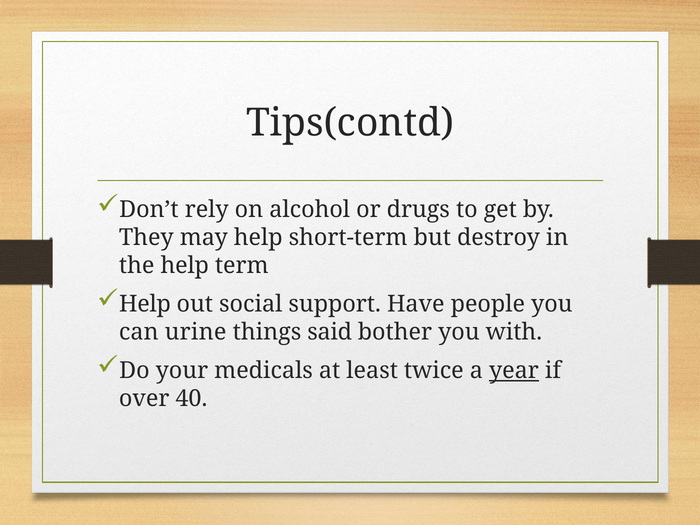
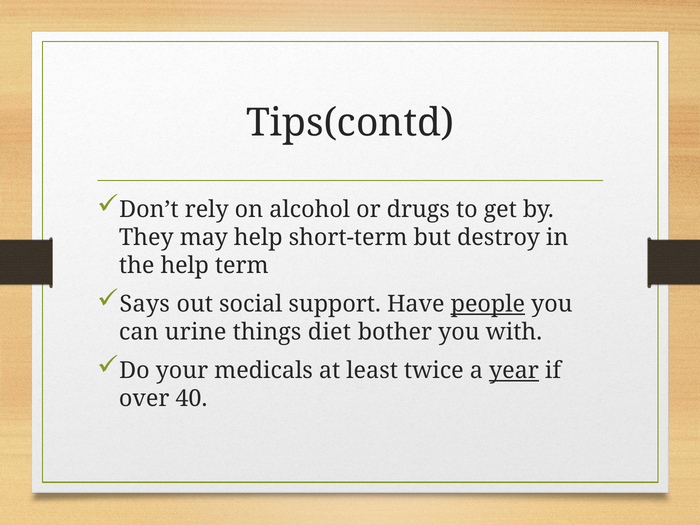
Help at (145, 304): Help -> Says
people underline: none -> present
said: said -> diet
